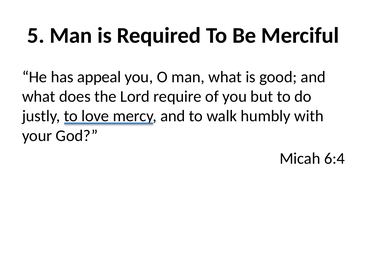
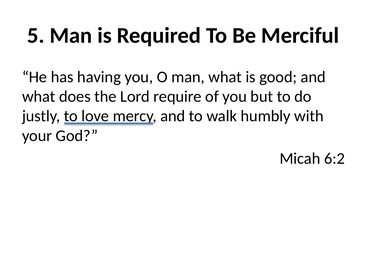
appeal: appeal -> having
6:4: 6:4 -> 6:2
